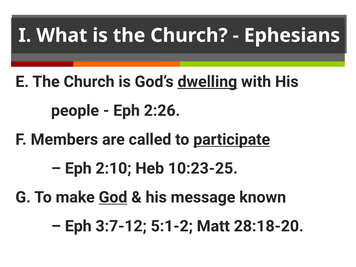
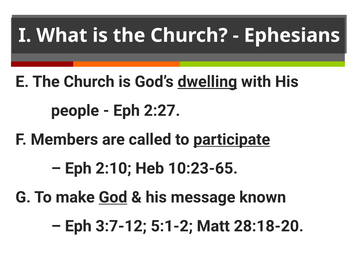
2:26: 2:26 -> 2:27
10:23-25: 10:23-25 -> 10:23-65
